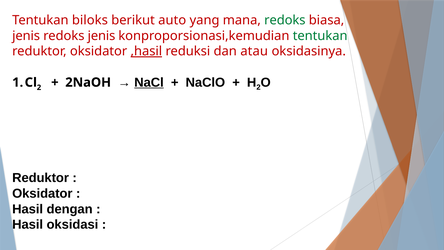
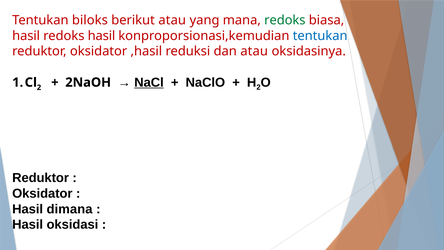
berikut auto: auto -> atau
jenis at (26, 36): jenis -> hasil
redoks jenis: jenis -> hasil
tentukan at (320, 36) colour: green -> blue
,hasil underline: present -> none
dengan: dengan -> dimana
